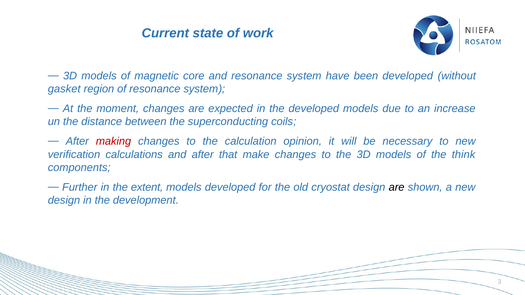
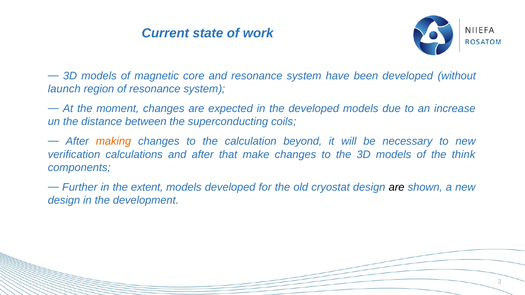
gasket: gasket -> launch
making colour: red -> orange
opinion: opinion -> beyond
